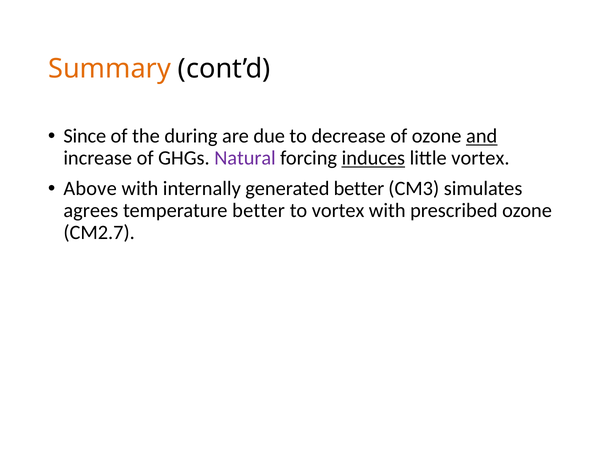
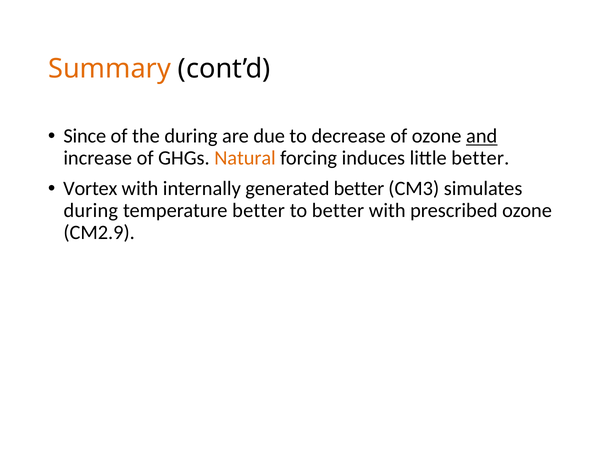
Natural colour: purple -> orange
induces underline: present -> none
little vortex: vortex -> better
Above: Above -> Vortex
agrees at (91, 210): agrees -> during
to vortex: vortex -> better
CM2.7: CM2.7 -> CM2.9
